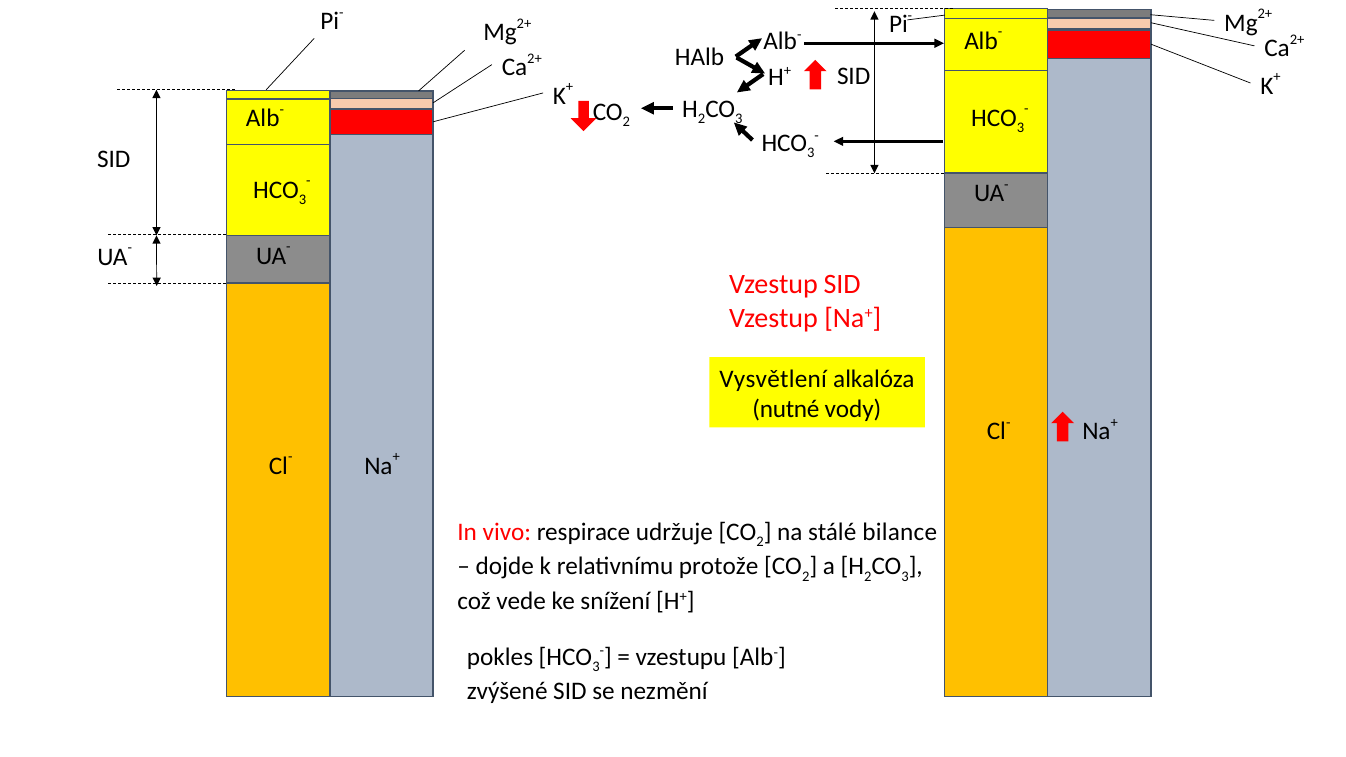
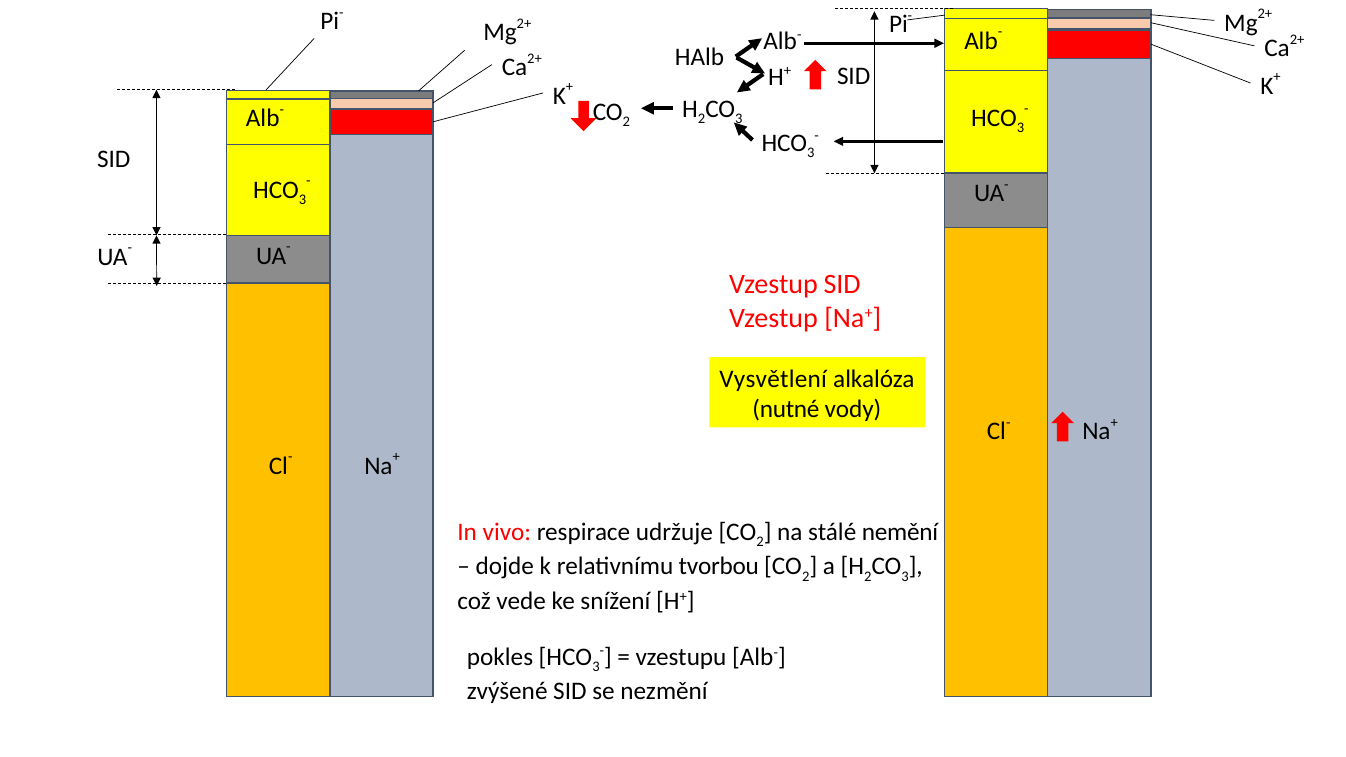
bilance: bilance -> nemění
protože: protože -> tvorbou
